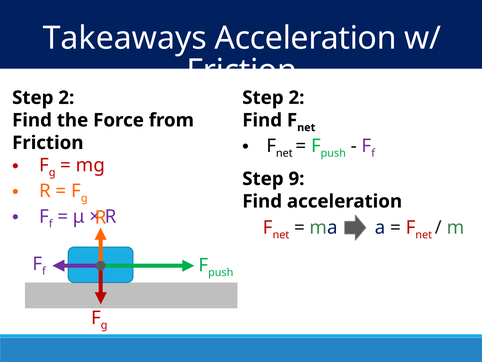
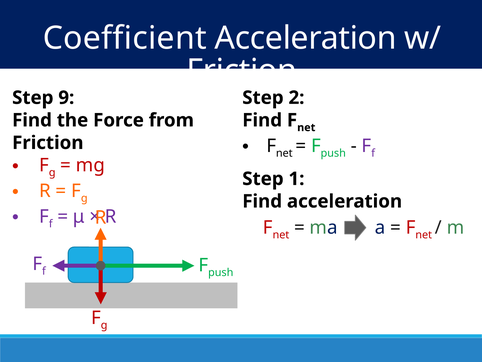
Takeaways: Takeaways -> Coefficient
2 at (66, 98): 2 -> 9
9: 9 -> 1
